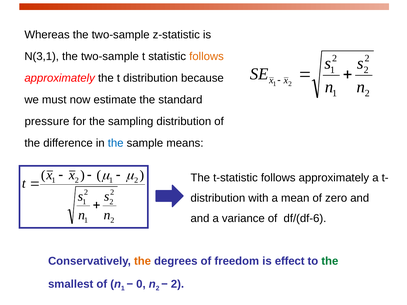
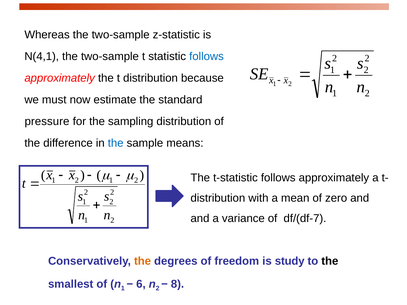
N(3,1: N(3,1 -> N(4,1
follows at (207, 56) colour: orange -> blue
df/(df-6: df/(df-6 -> df/(df-7
effect: effect -> study
the at (330, 261) colour: green -> black
0: 0 -> 6
2 at (177, 284): 2 -> 8
